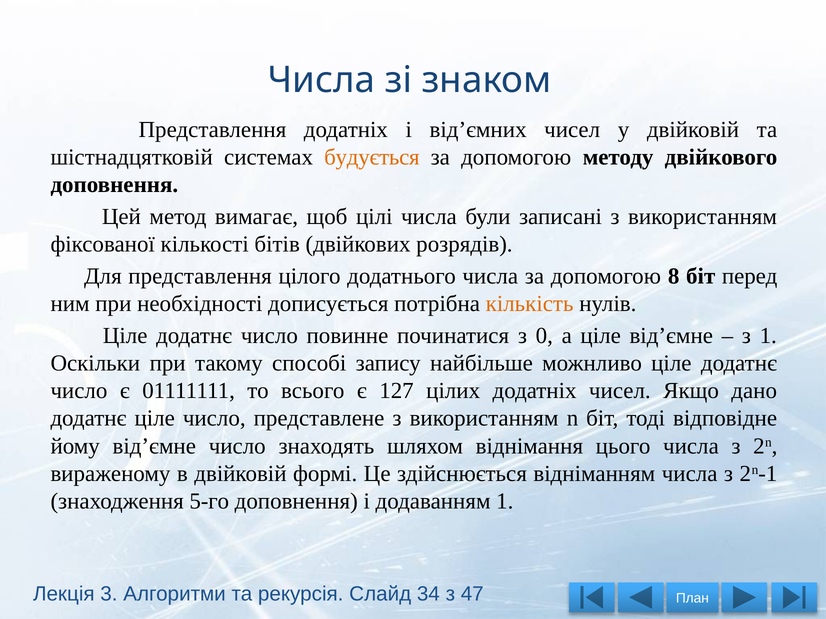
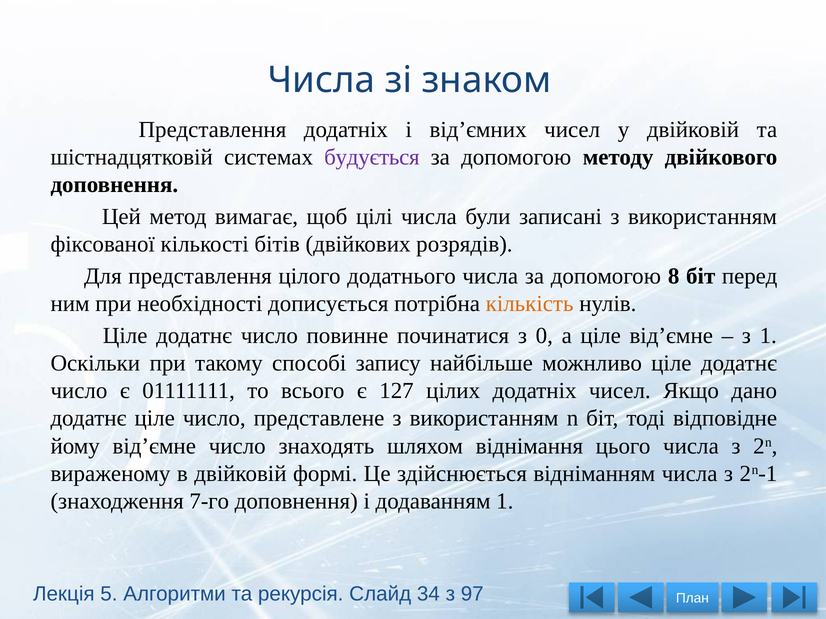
будується colour: orange -> purple
5-го: 5-го -> 7-го
3: 3 -> 5
47: 47 -> 97
